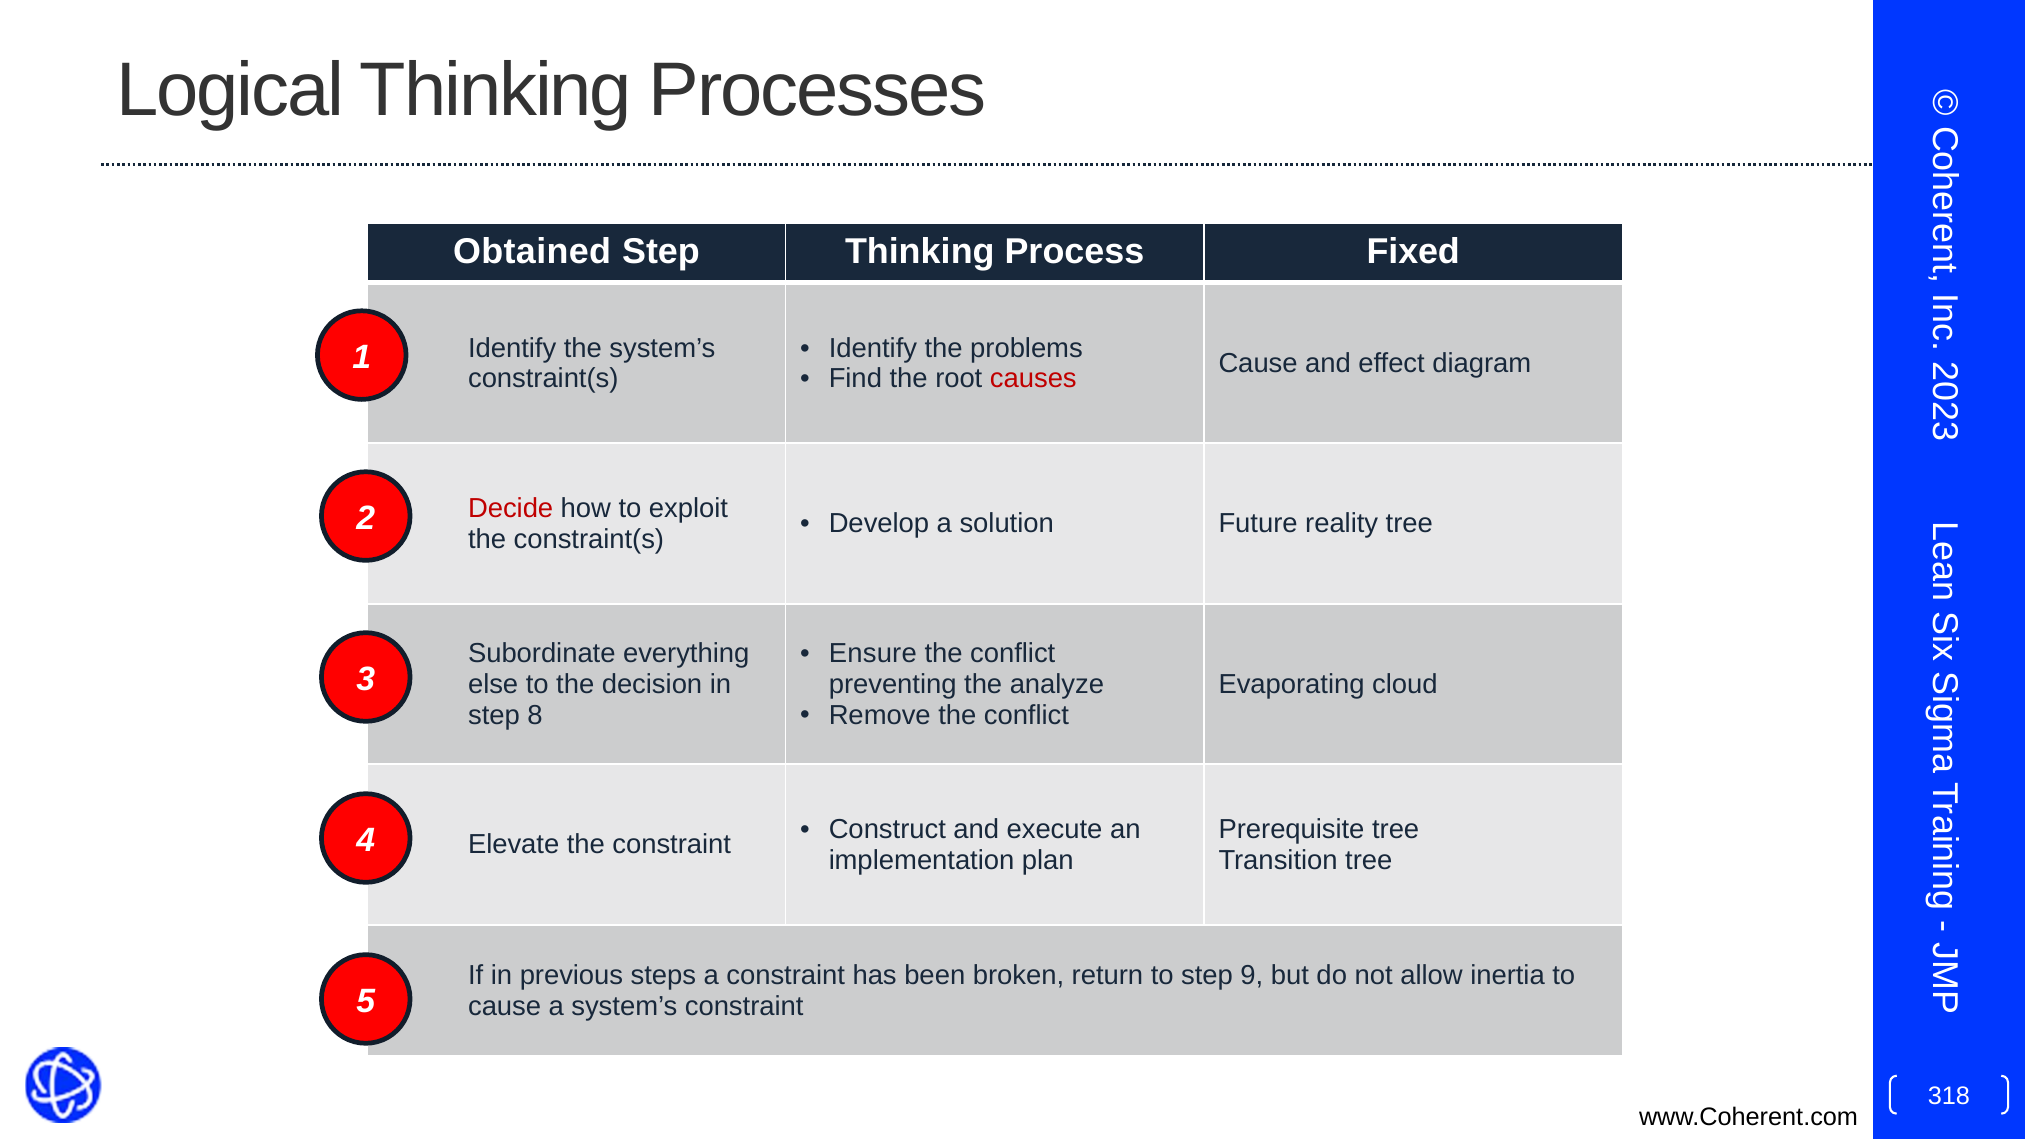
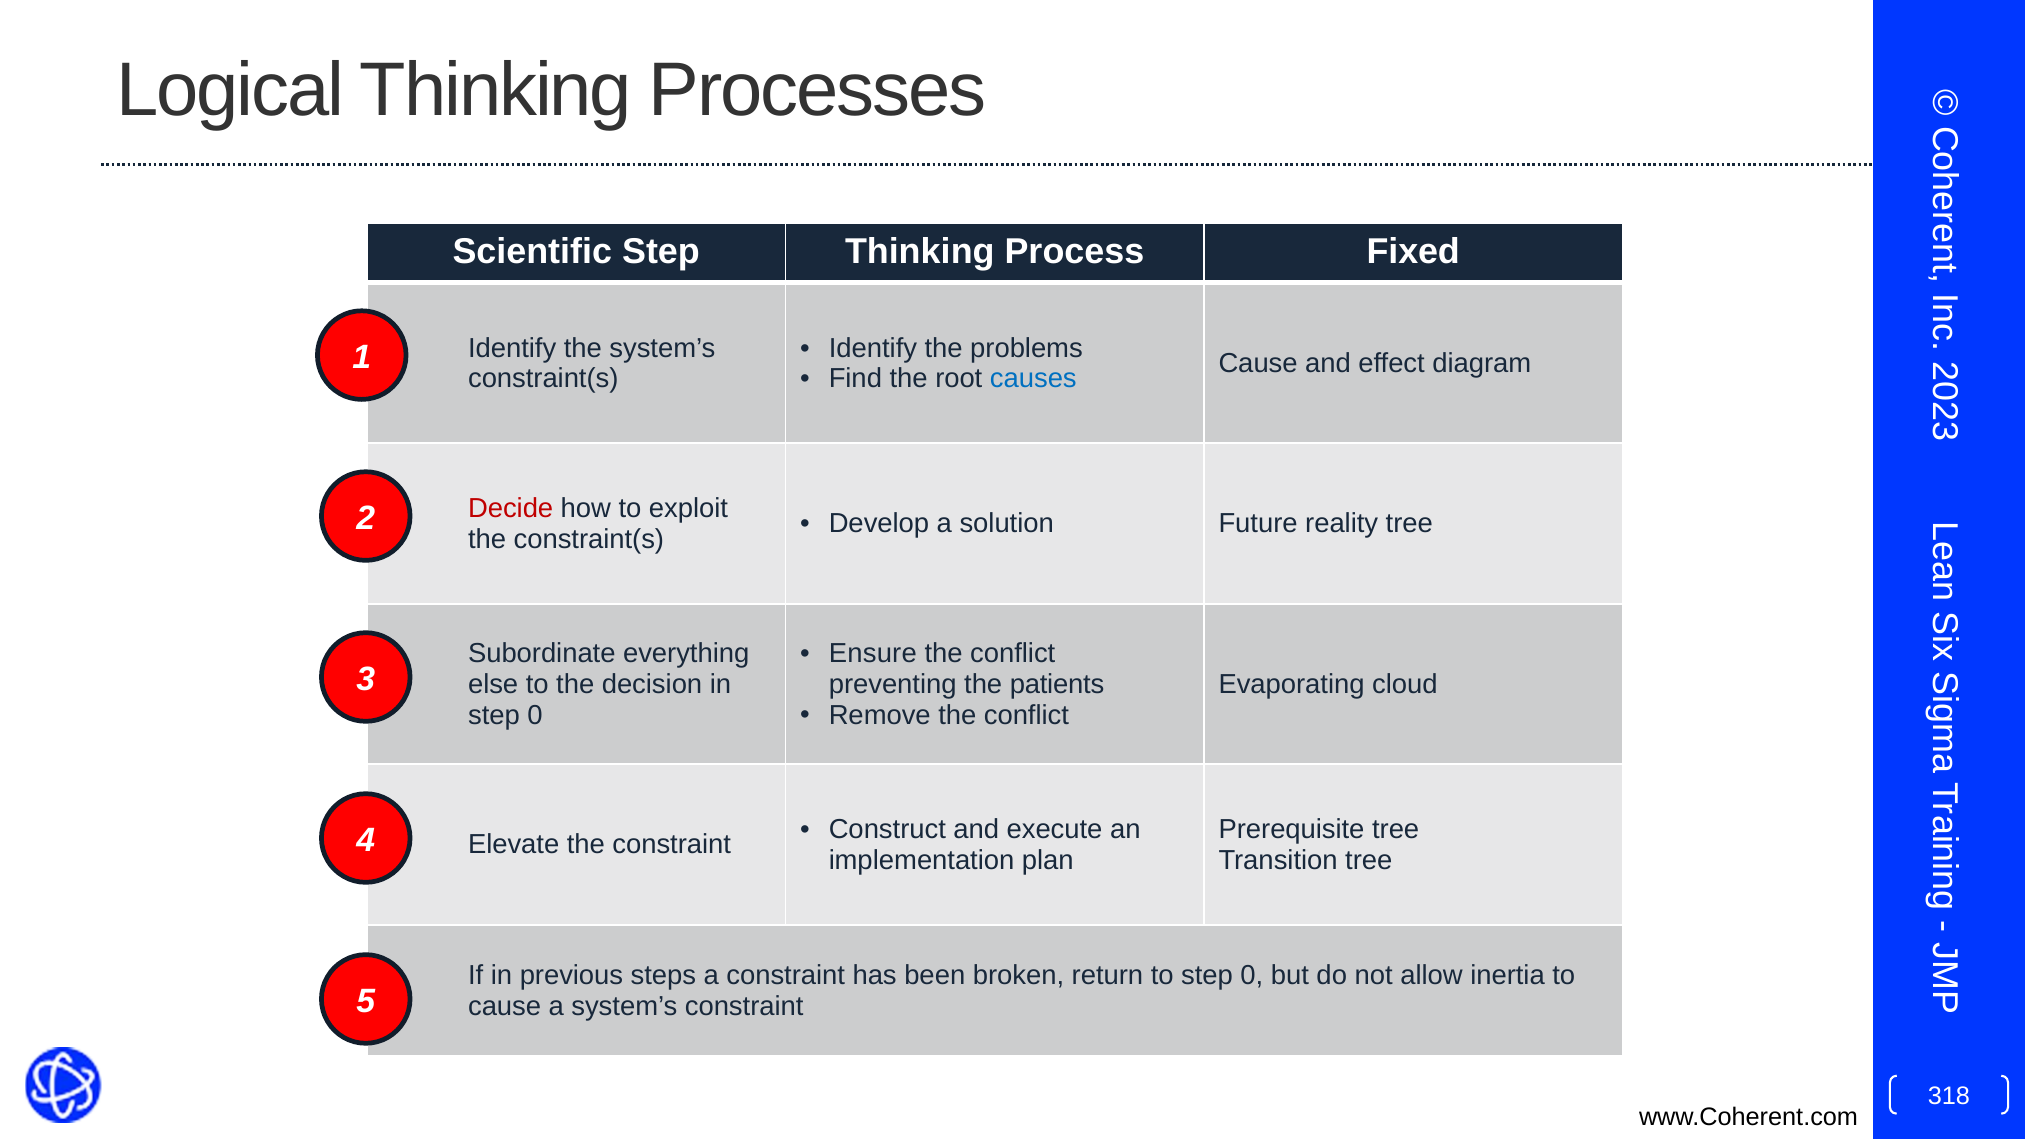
Obtained: Obtained -> Scientific
causes colour: red -> blue
analyze: analyze -> patients
8 at (535, 715): 8 -> 0
to step 9: 9 -> 0
